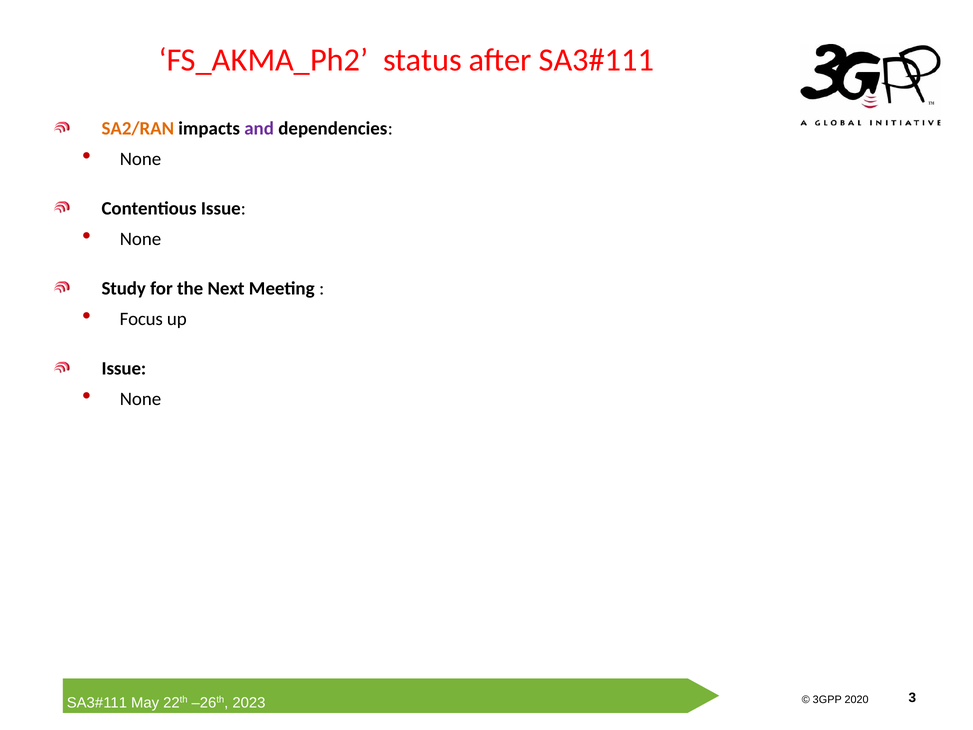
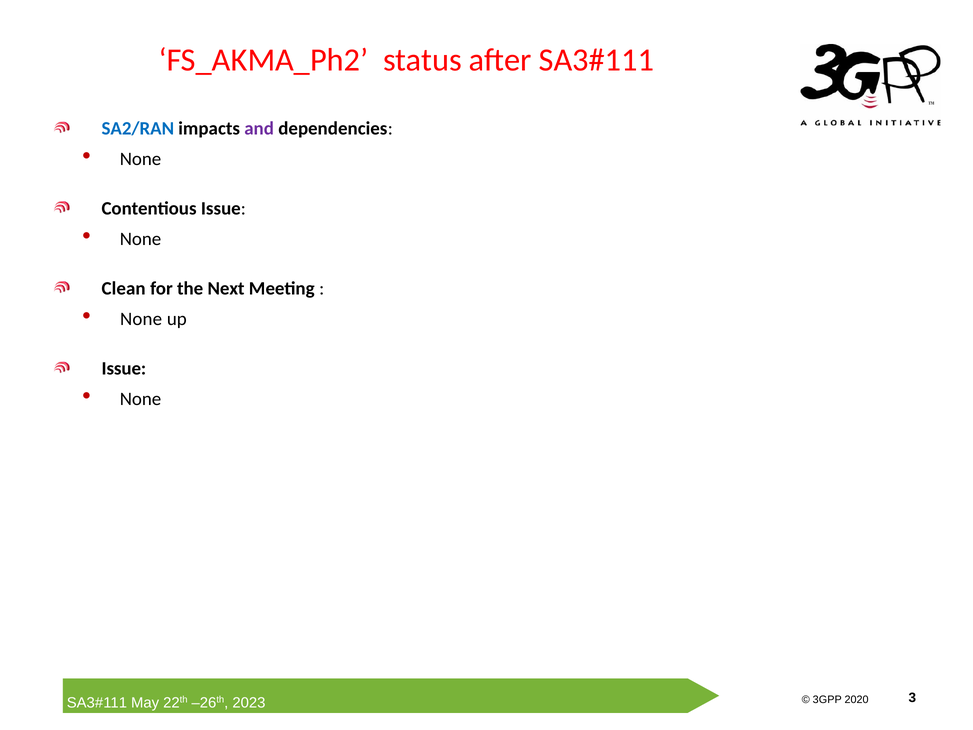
SA2/RAN colour: orange -> blue
Study: Study -> Clean
Focus at (141, 319): Focus -> None
